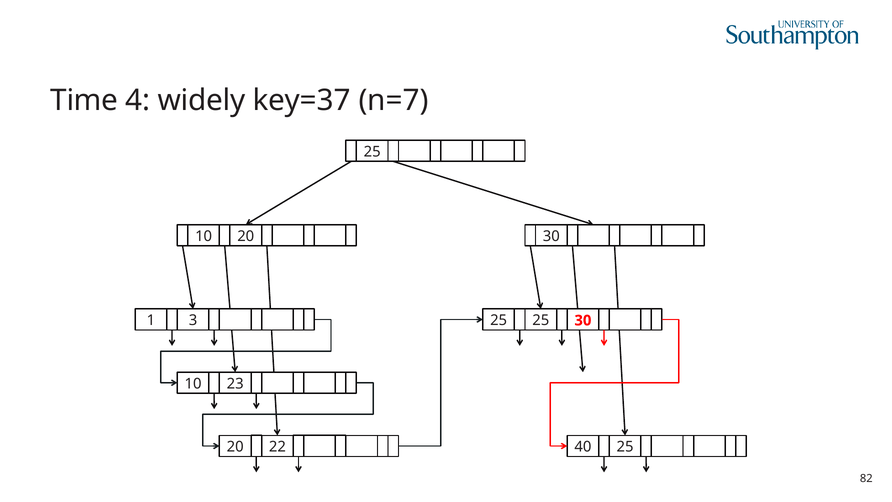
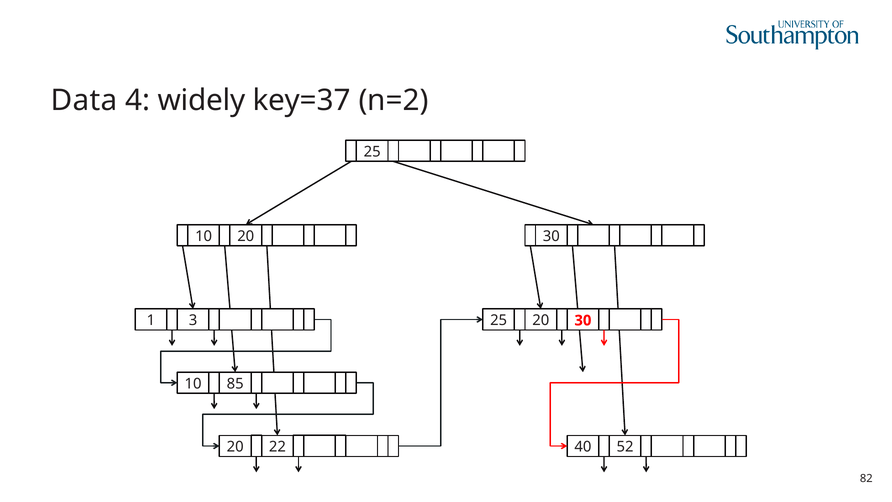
Time: Time -> Data
n=7: n=7 -> n=2
25 25: 25 -> 20
23: 23 -> 85
25 at (625, 447): 25 -> 52
